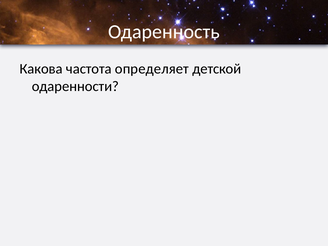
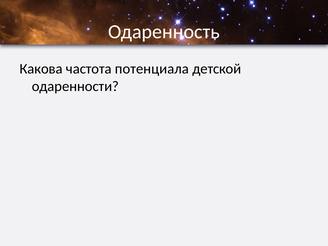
определяет: определяет -> потенциала
